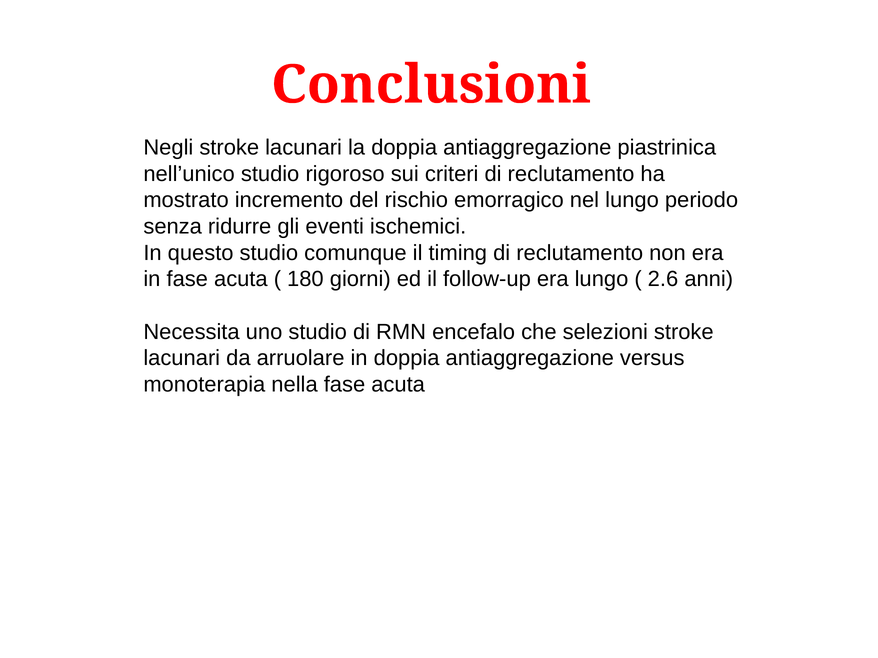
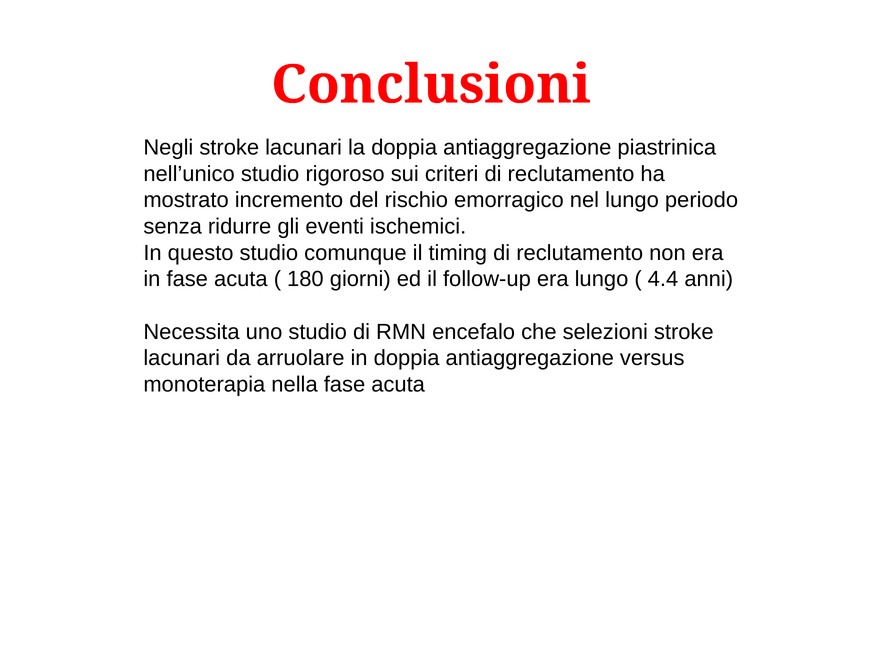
2.6: 2.6 -> 4.4
